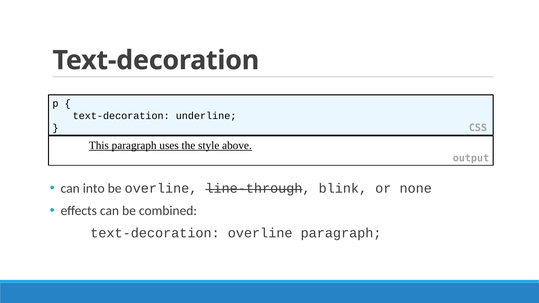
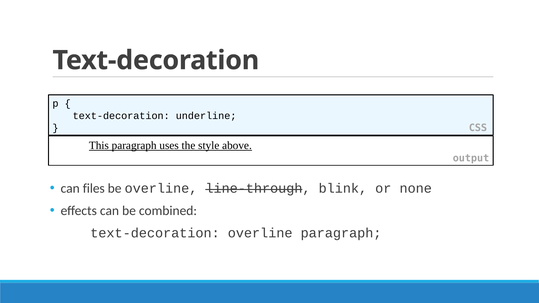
into: into -> files
